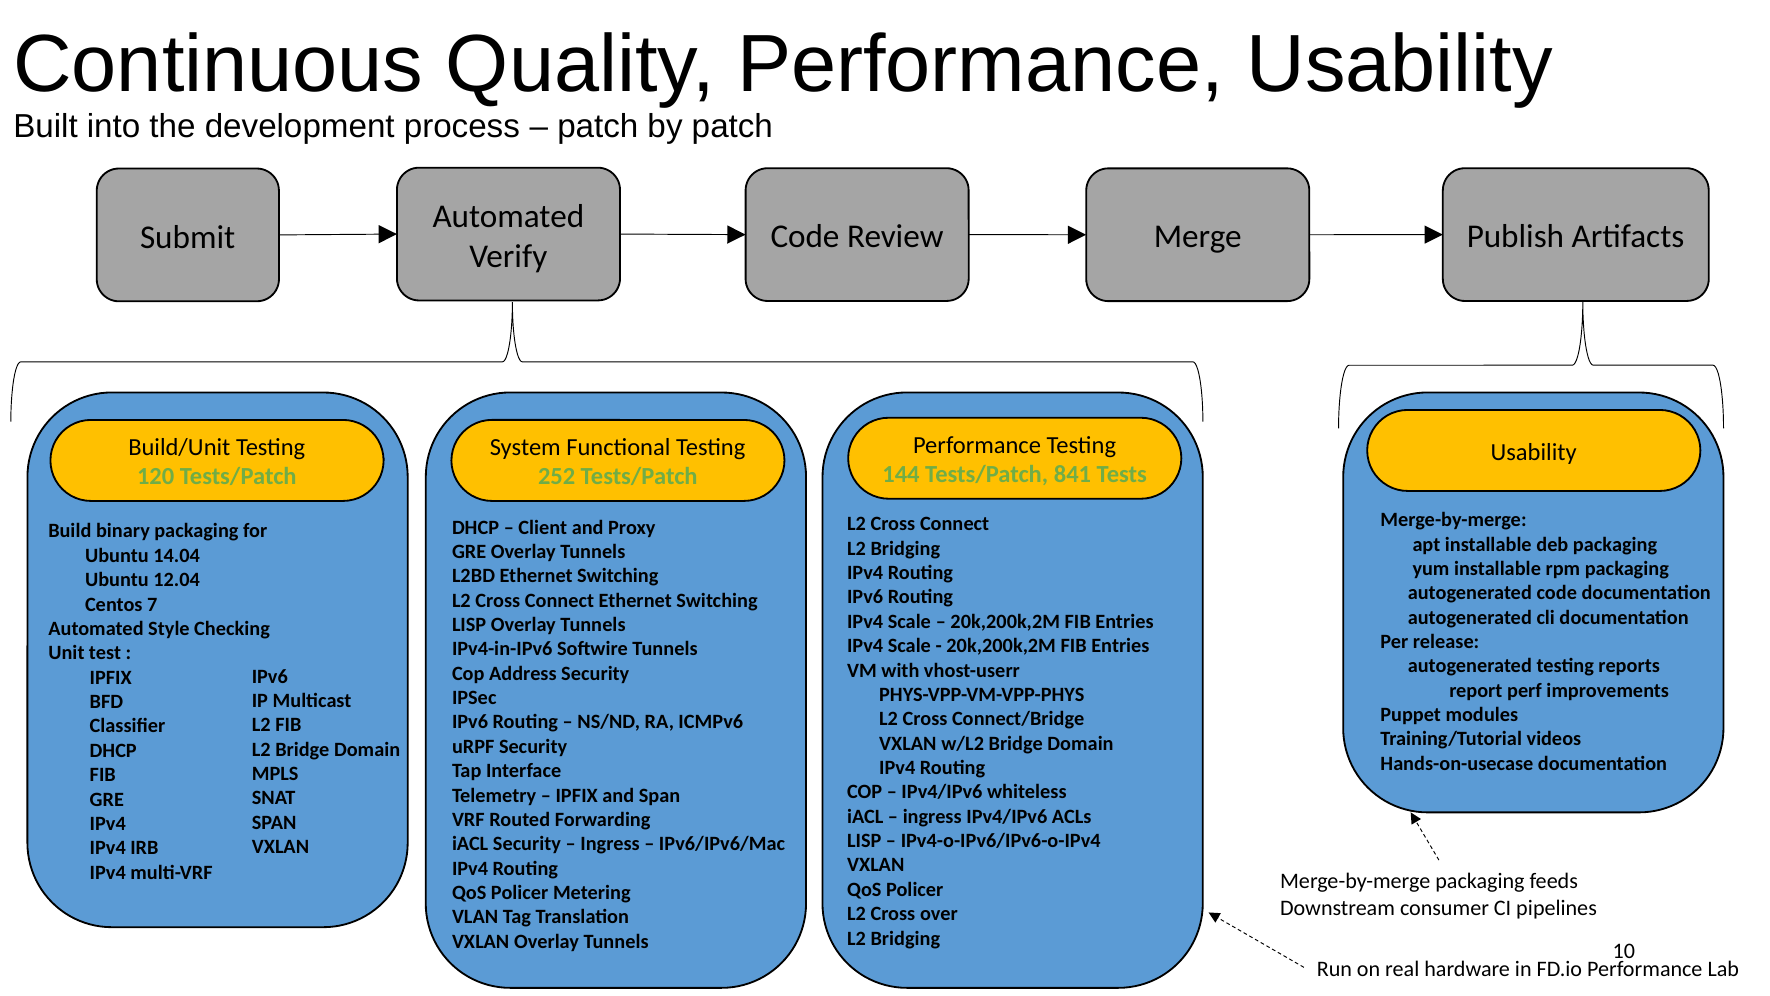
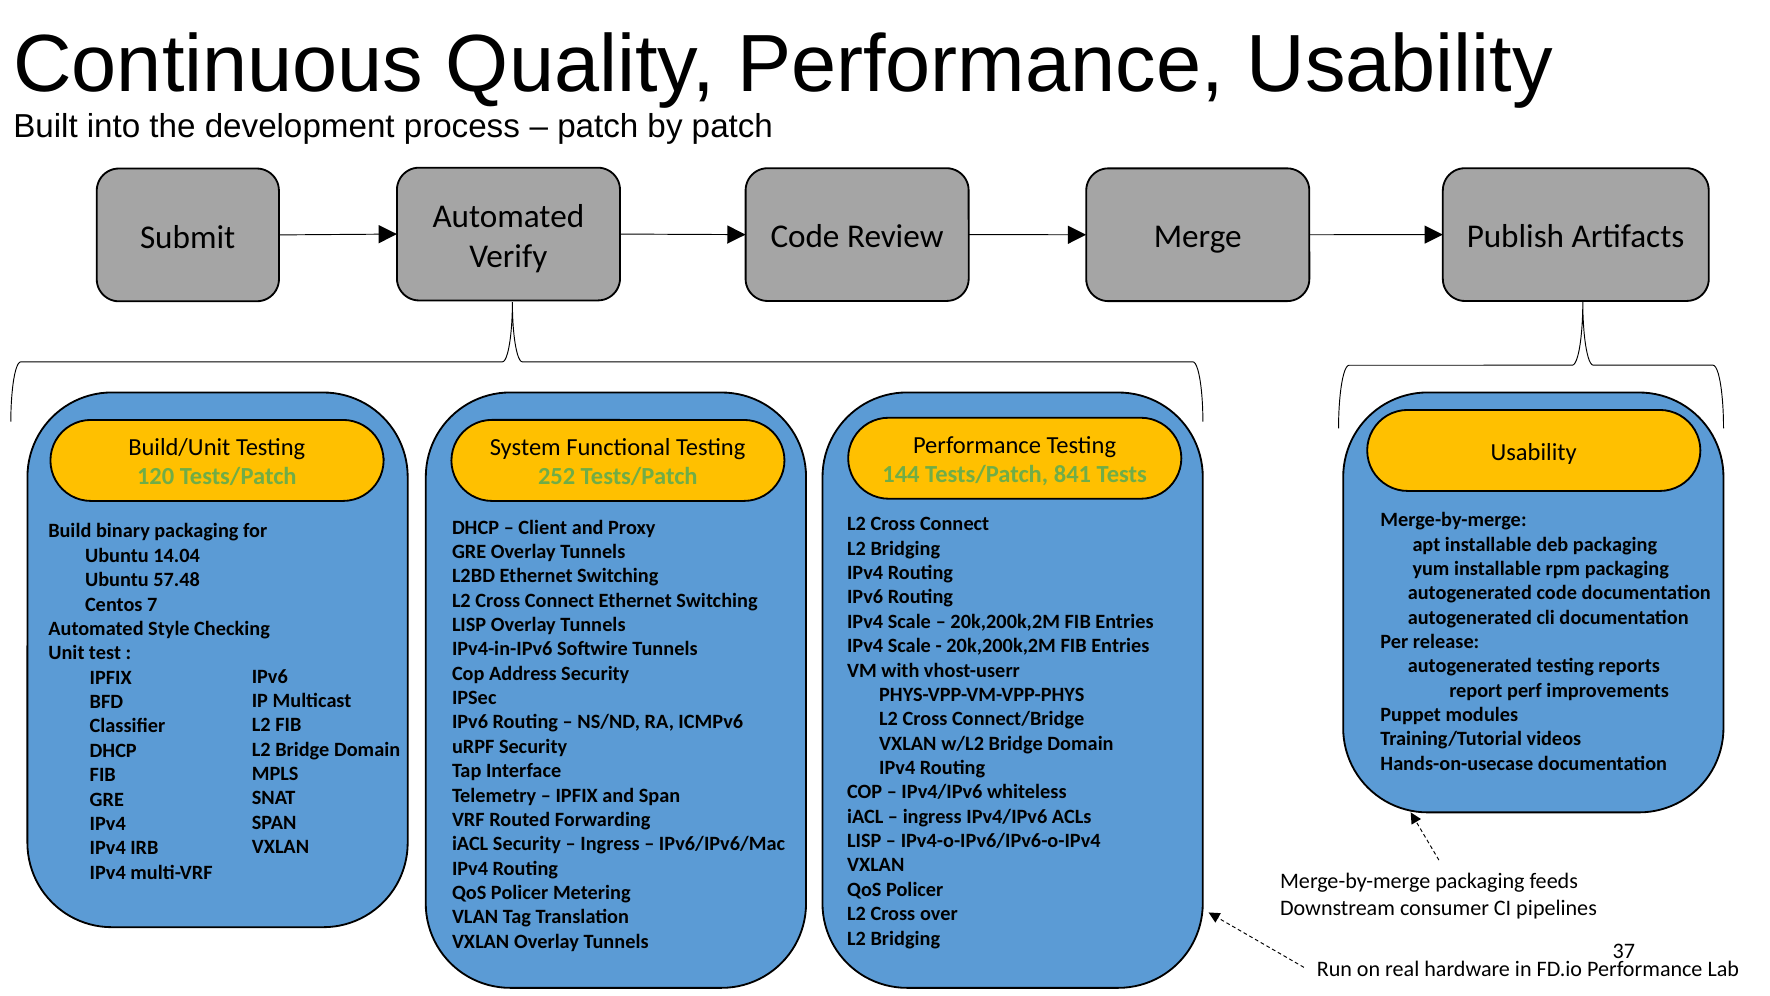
12.04: 12.04 -> 57.48
10: 10 -> 37
